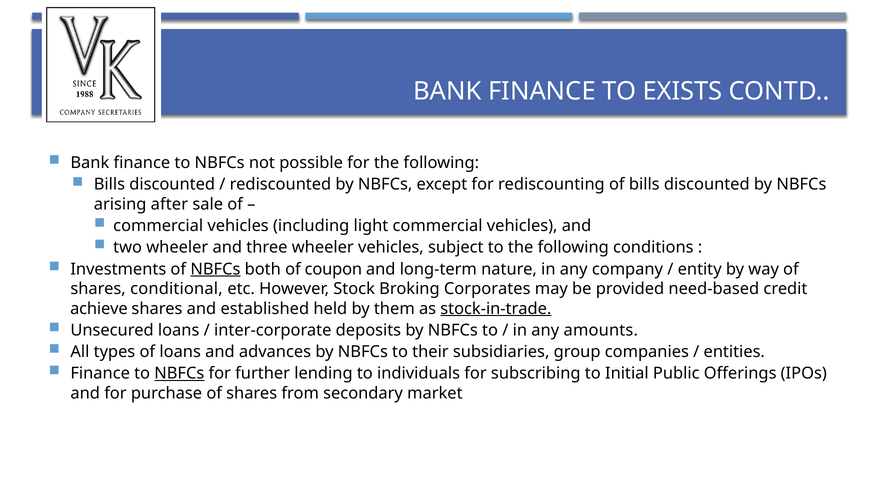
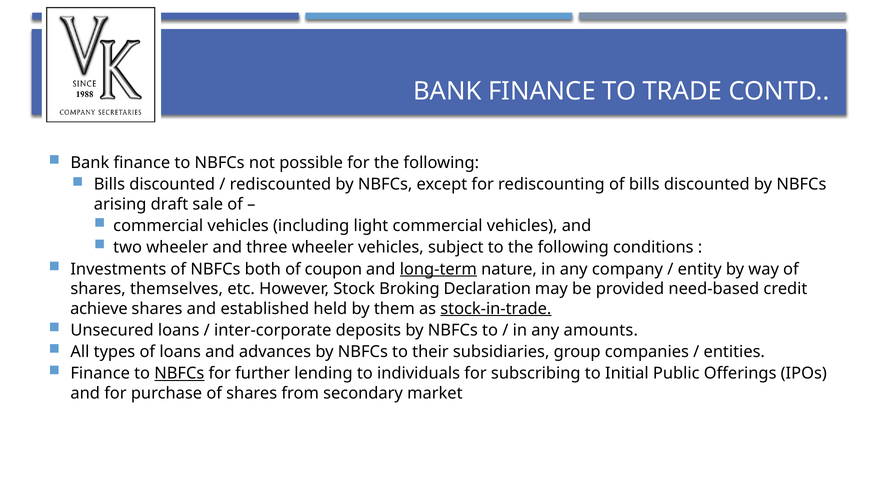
EXISTS: EXISTS -> TRADE
after: after -> draft
NBFCs at (215, 269) underline: present -> none
long-term underline: none -> present
conditional: conditional -> themselves
Corporates: Corporates -> Declaration
